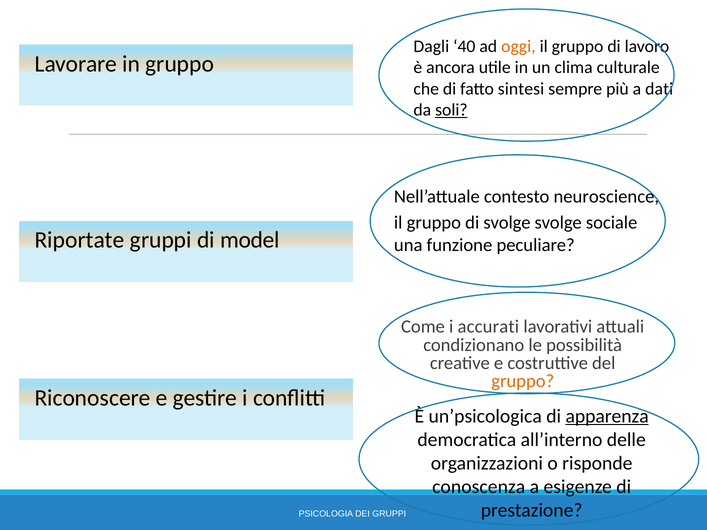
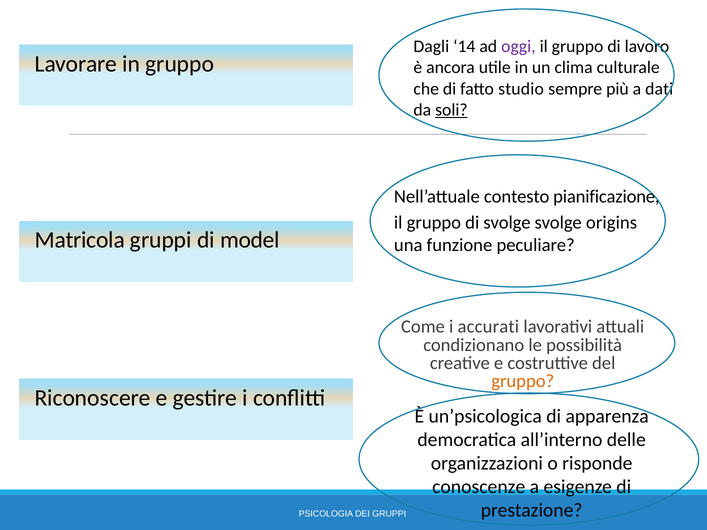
40: 40 -> 14
oggi colour: orange -> purple
sintesi: sintesi -> studio
neuroscience: neuroscience -> pianificazione
sociale: sociale -> origins
Riportate: Riportate -> Matricola
apparenza underline: present -> none
conoscenza: conoscenza -> conoscenze
